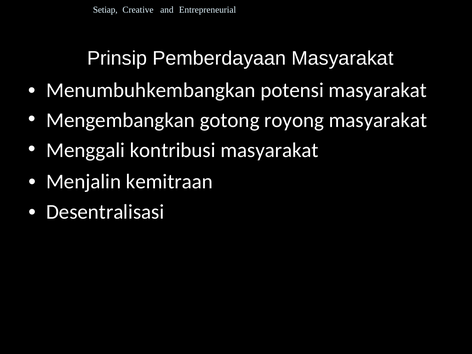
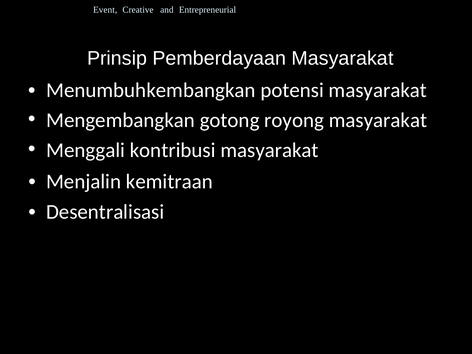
Setiap: Setiap -> Event
